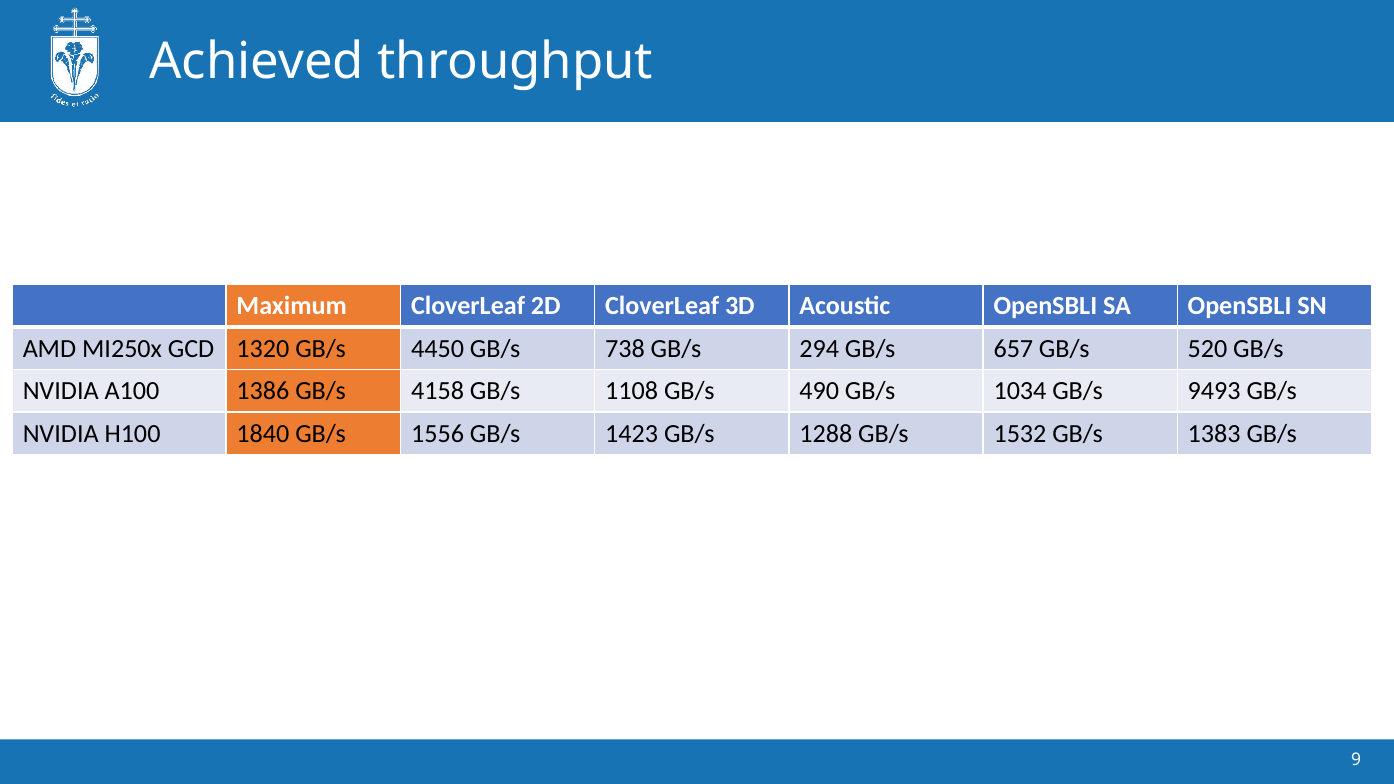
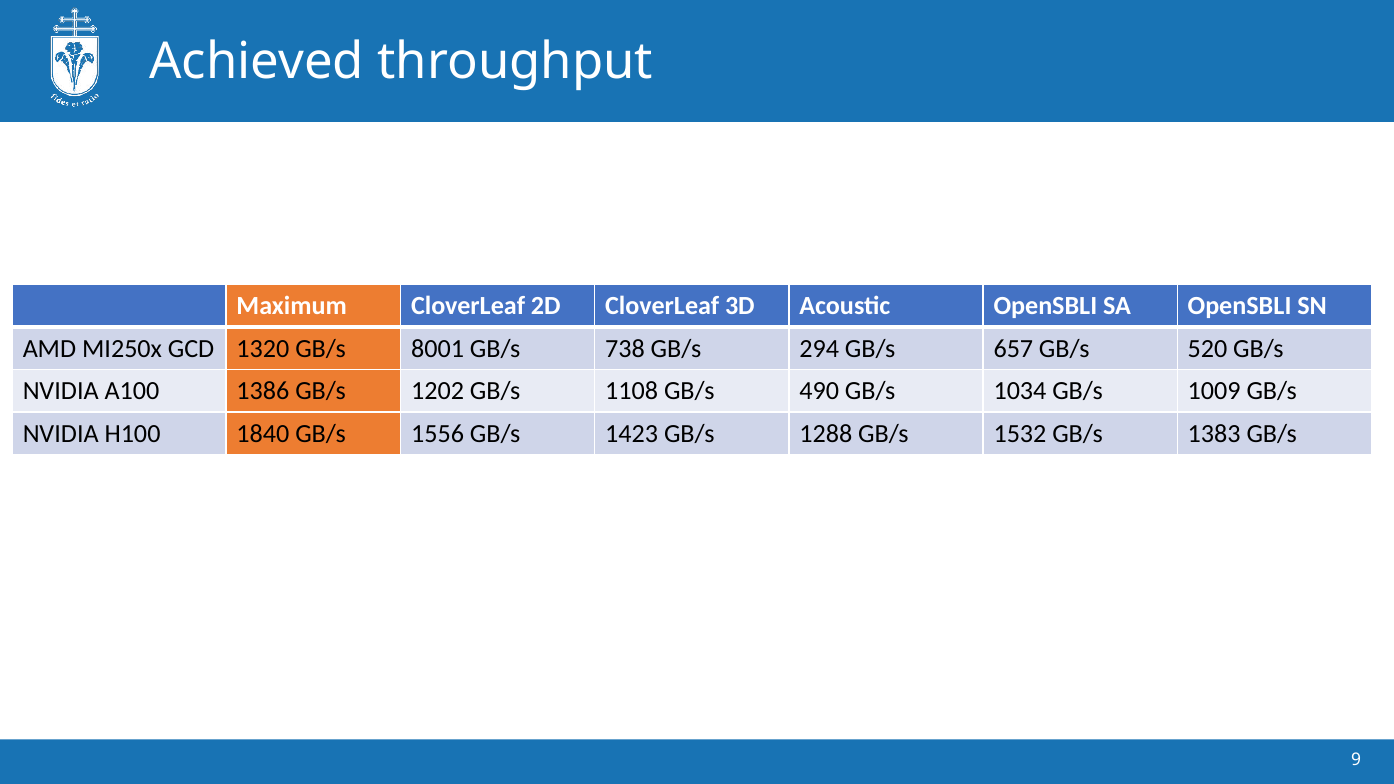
4450: 4450 -> 8001
4158: 4158 -> 1202
9493: 9493 -> 1009
